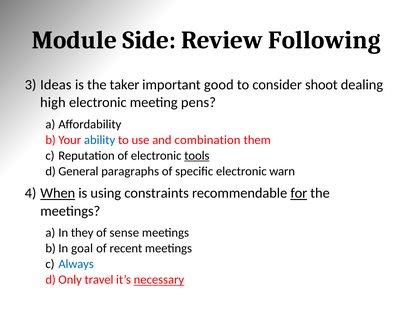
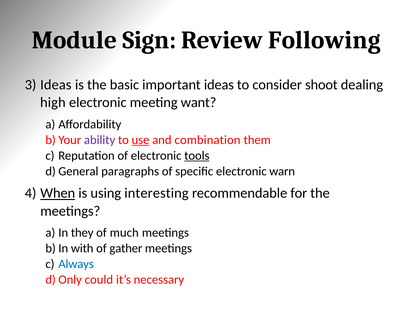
Side: Side -> Sign
taker: taker -> basic
important good: good -> ideas
pens: pens -> want
ability colour: blue -> purple
use underline: none -> present
constraints: constraints -> interesting
for underline: present -> none
sense: sense -> much
goal: goal -> with
recent: recent -> gather
travel: travel -> could
necessary underline: present -> none
